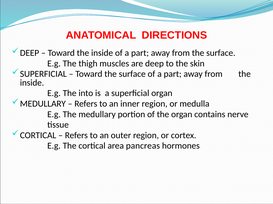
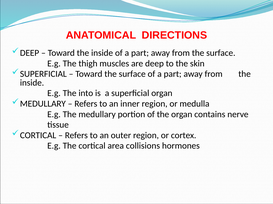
pancreas: pancreas -> collisions
